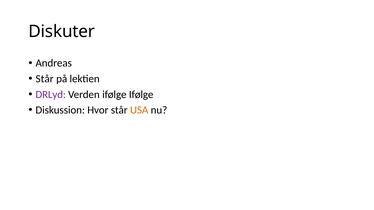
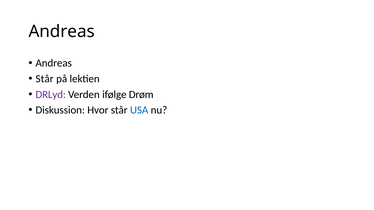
Diskuter at (62, 31): Diskuter -> Andreas
ifølge Ifølge: Ifølge -> Drøm
USA colour: orange -> blue
